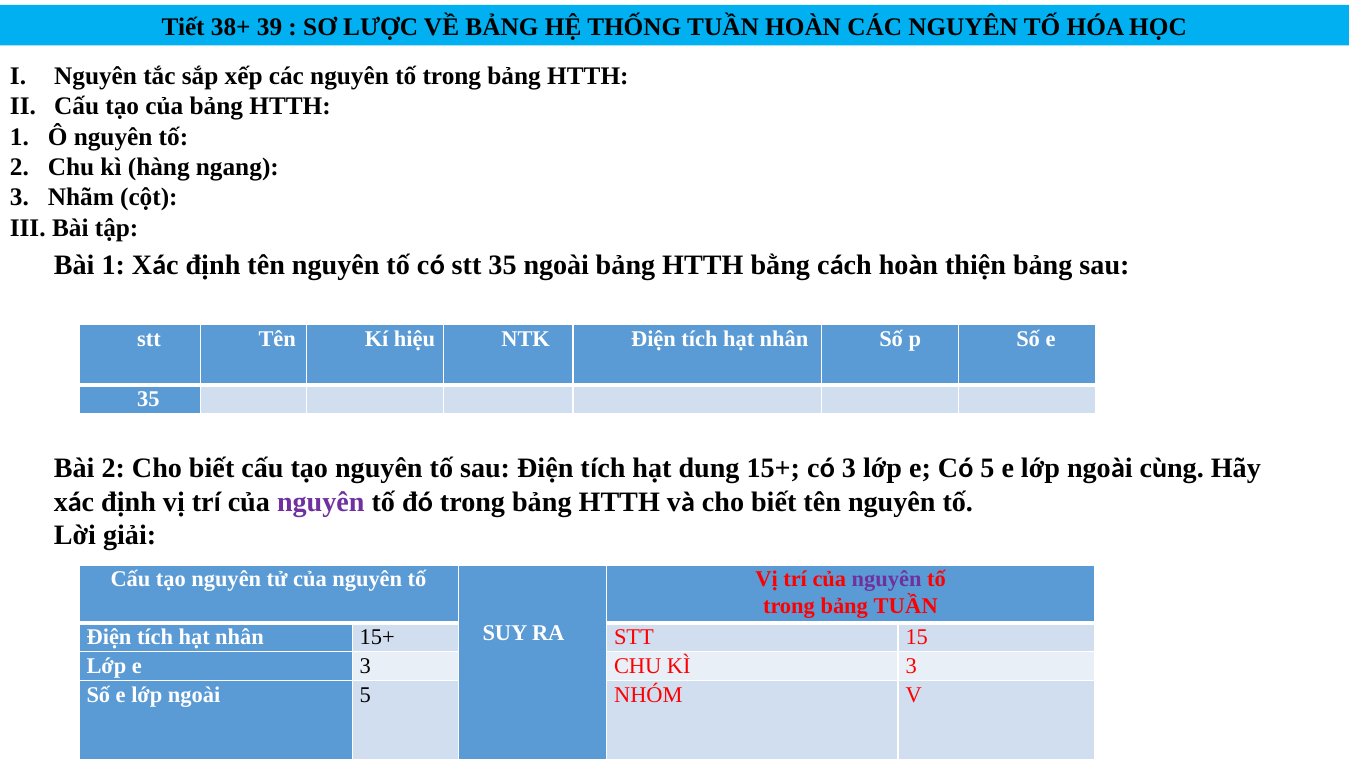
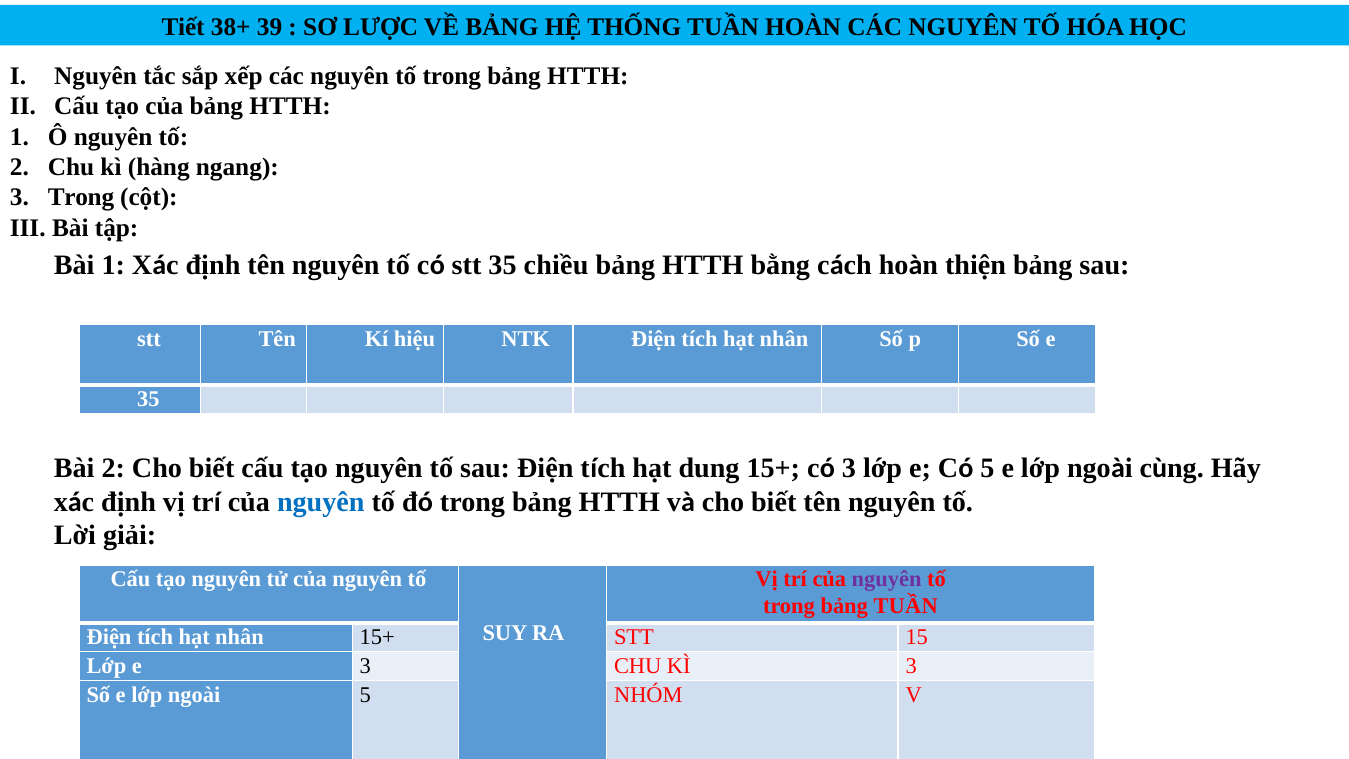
3 Nhãm: Nhãm -> Trong
35 ngoài: ngoài -> chiều
nguyên at (321, 502) colour: purple -> blue
